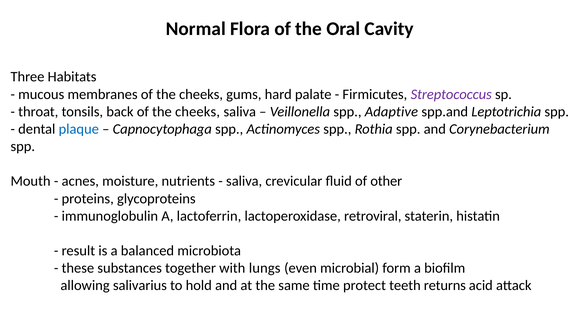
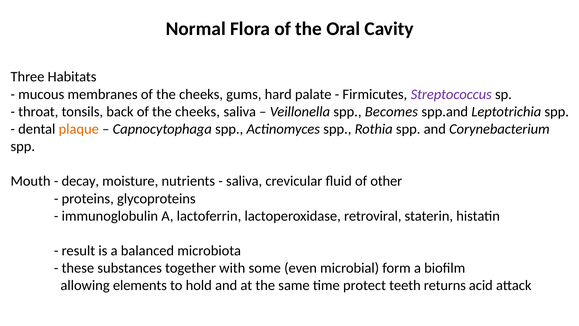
Adaptive: Adaptive -> Becomes
plaque colour: blue -> orange
acnes: acnes -> decay
lungs: lungs -> some
salivarius: salivarius -> elements
